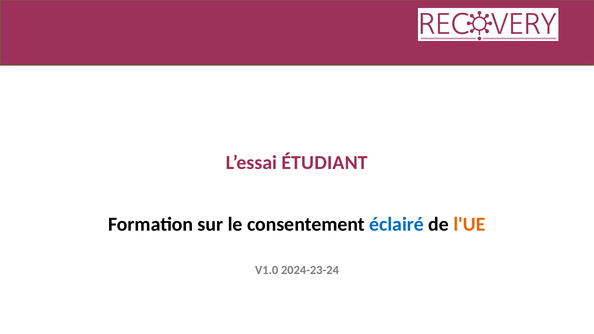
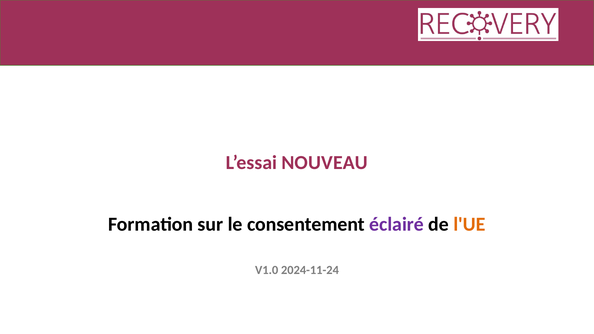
ÉTUDIANT: ÉTUDIANT -> NOUVEAU
éclairé colour: blue -> purple
2024-23-24: 2024-23-24 -> 2024-11-24
